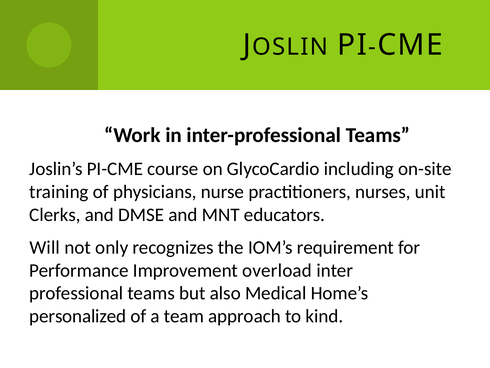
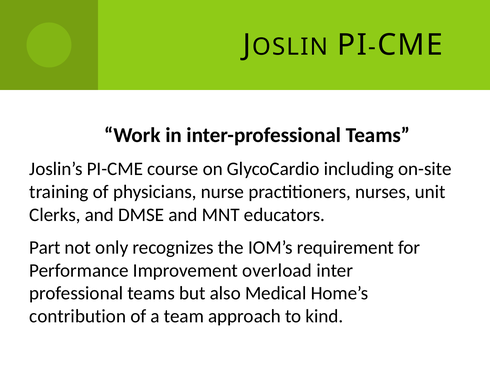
Will: Will -> Part
personalized: personalized -> contribution
